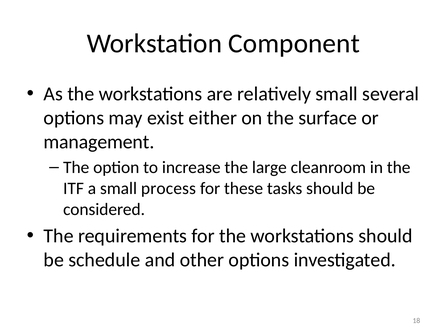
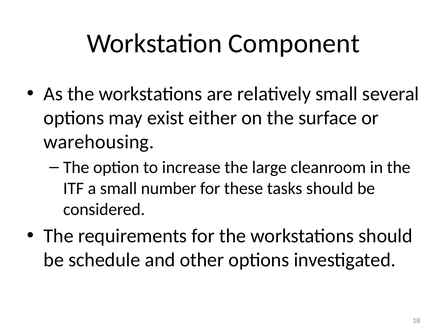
management: management -> warehousing
process: process -> number
